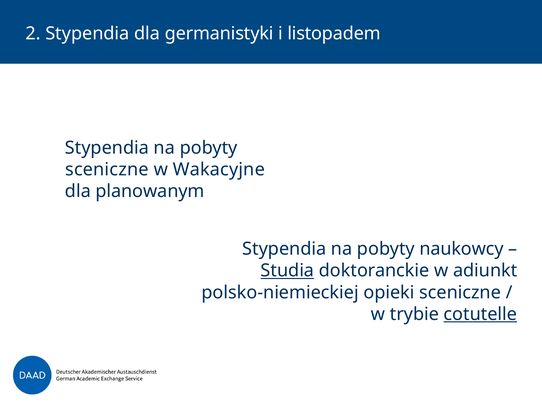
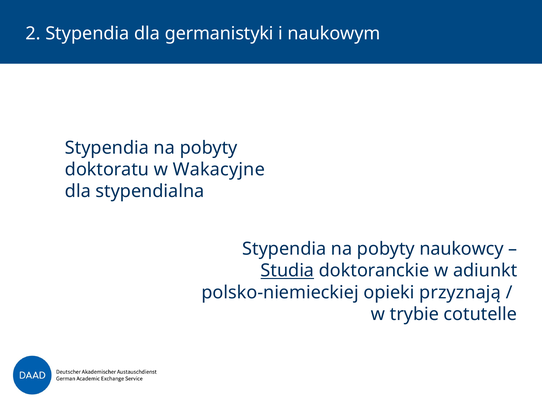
listopadem: listopadem -> naukowym
sceniczne at (107, 169): sceniczne -> doktoratu
planowanym: planowanym -> stypendialna
opieki sceniczne: sceniczne -> przyznają
cotutelle underline: present -> none
